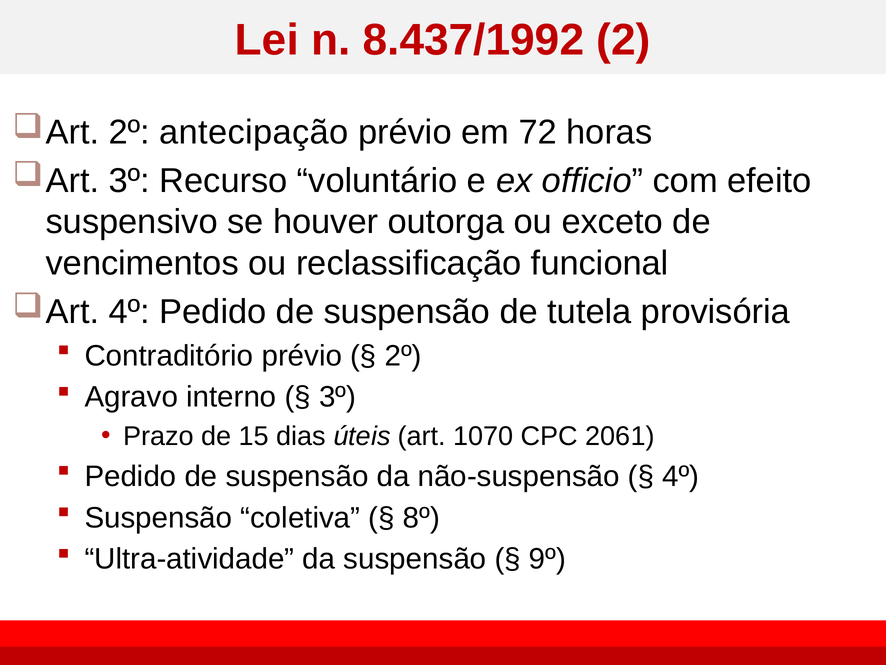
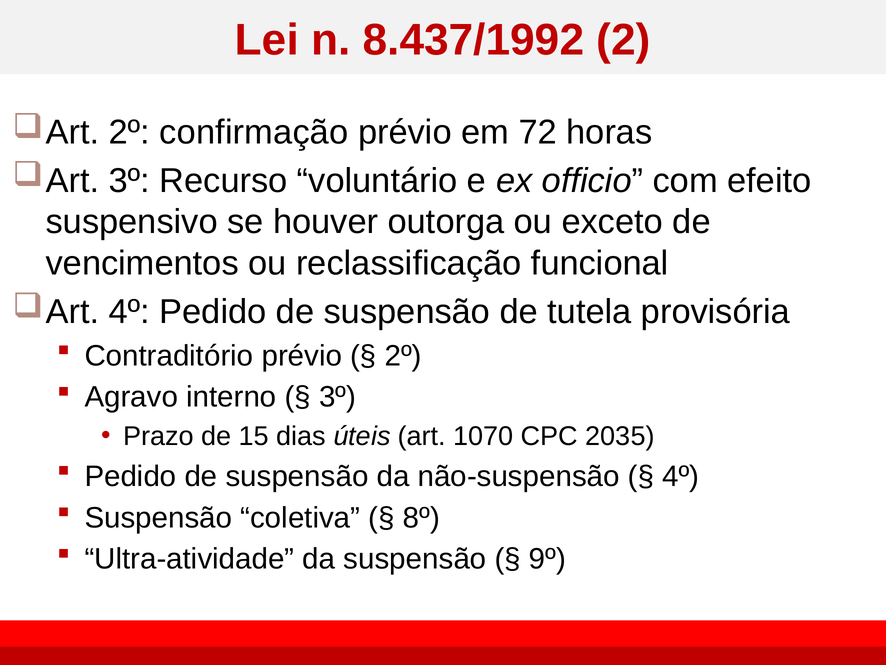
antecipação: antecipação -> confirmação
2061: 2061 -> 2035
